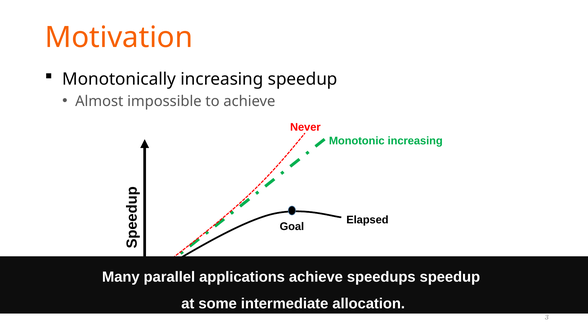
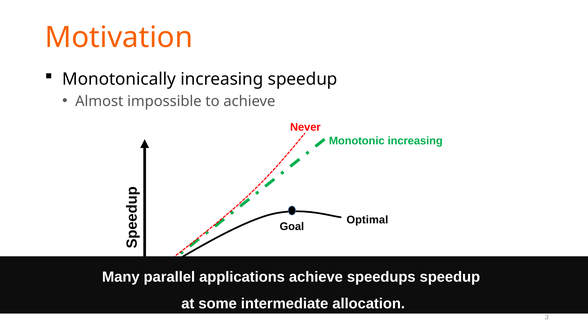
Elapsed: Elapsed -> Optimal
